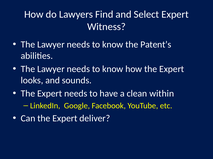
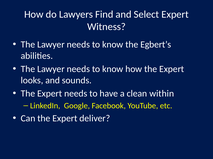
Patent’s: Patent’s -> Egbert’s
